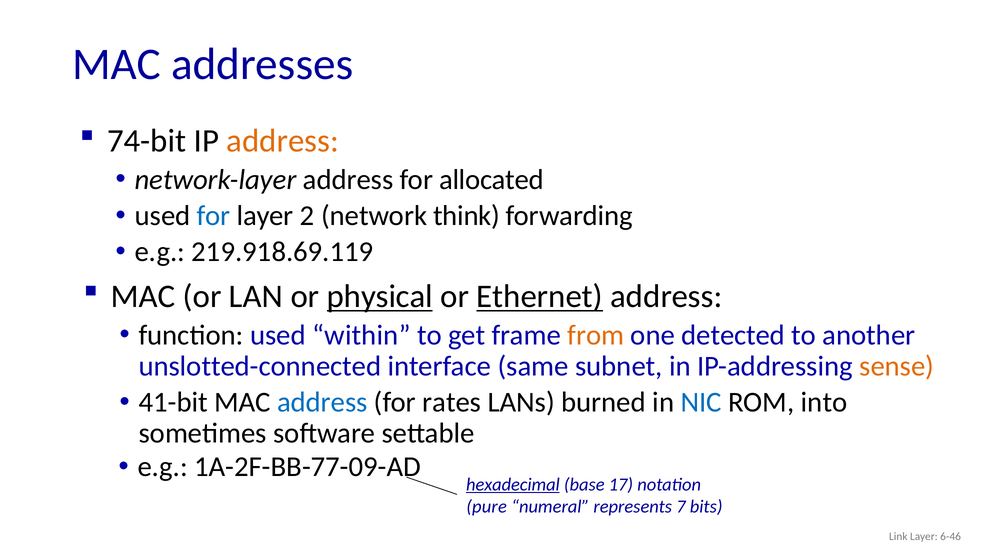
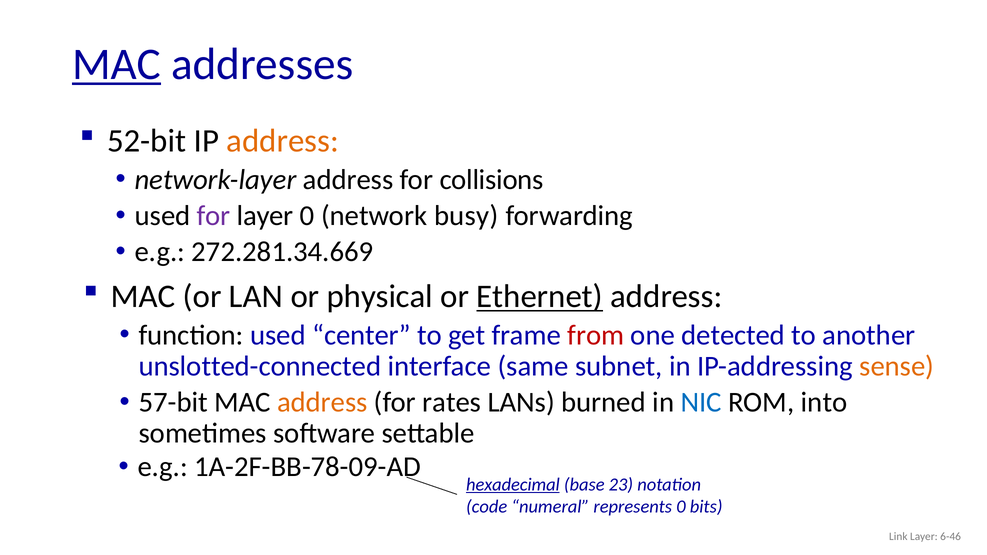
MAC at (117, 64) underline: none -> present
74-bit: 74-bit -> 52-bit
allocated: allocated -> collisions
for at (214, 216) colour: blue -> purple
layer 2: 2 -> 0
think: think -> busy
219.918.69.119: 219.918.69.119 -> 272.281.34.669
physical underline: present -> none
within: within -> center
from colour: orange -> red
41-bit: 41-bit -> 57-bit
address at (322, 402) colour: blue -> orange
1A-2F-BB-77-09-AD: 1A-2F-BB-77-09-AD -> 1A-2F-BB-78-09-AD
17: 17 -> 23
pure: pure -> code
represents 7: 7 -> 0
